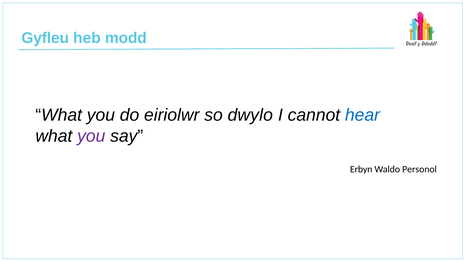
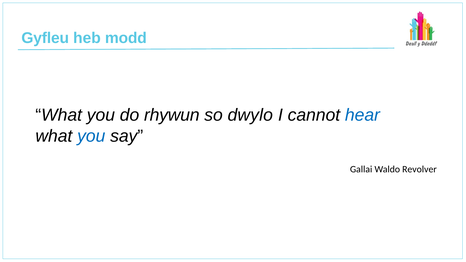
eiriolwr: eiriolwr -> rhywun
you at (91, 136) colour: purple -> blue
Erbyn: Erbyn -> Gallai
Personol: Personol -> Revolver
